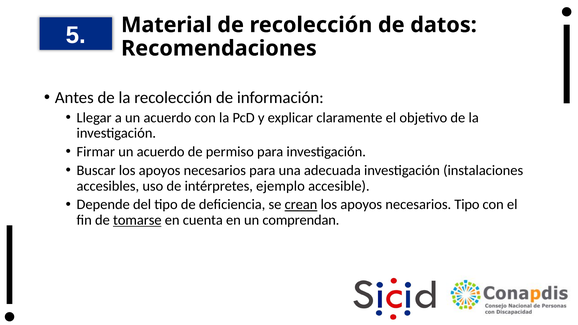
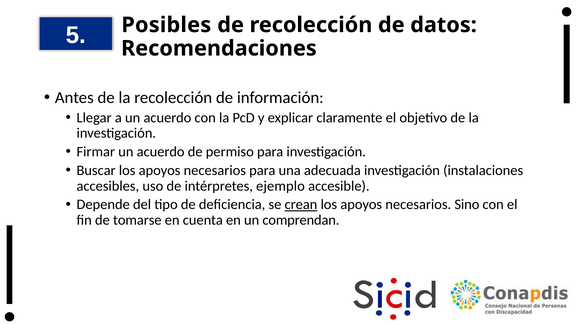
Material: Material -> Posibles
necesarios Tipo: Tipo -> Sino
tomarse underline: present -> none
